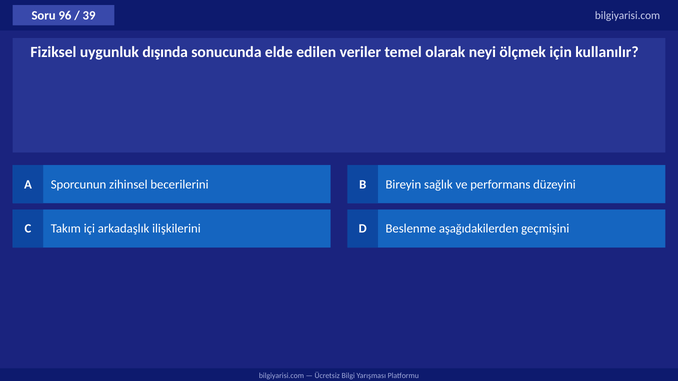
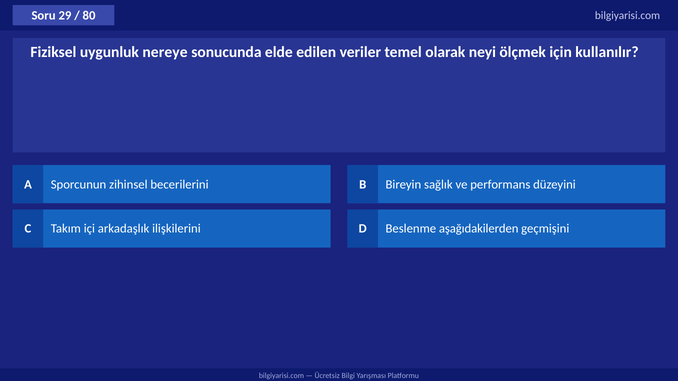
96: 96 -> 29
39: 39 -> 80
dışında: dışında -> nereye
